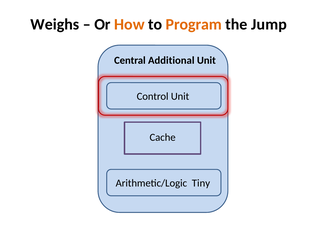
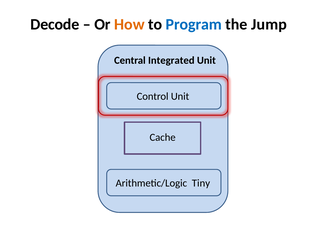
Weighs: Weighs -> Decode
Program colour: orange -> blue
Additional: Additional -> Integrated
